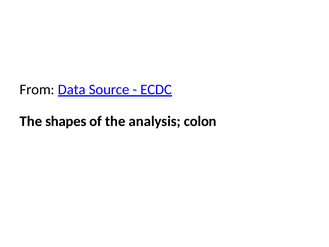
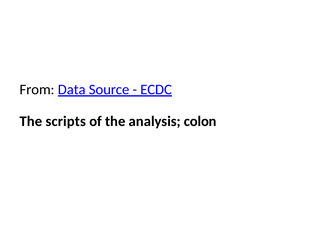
shapes: shapes -> scripts
